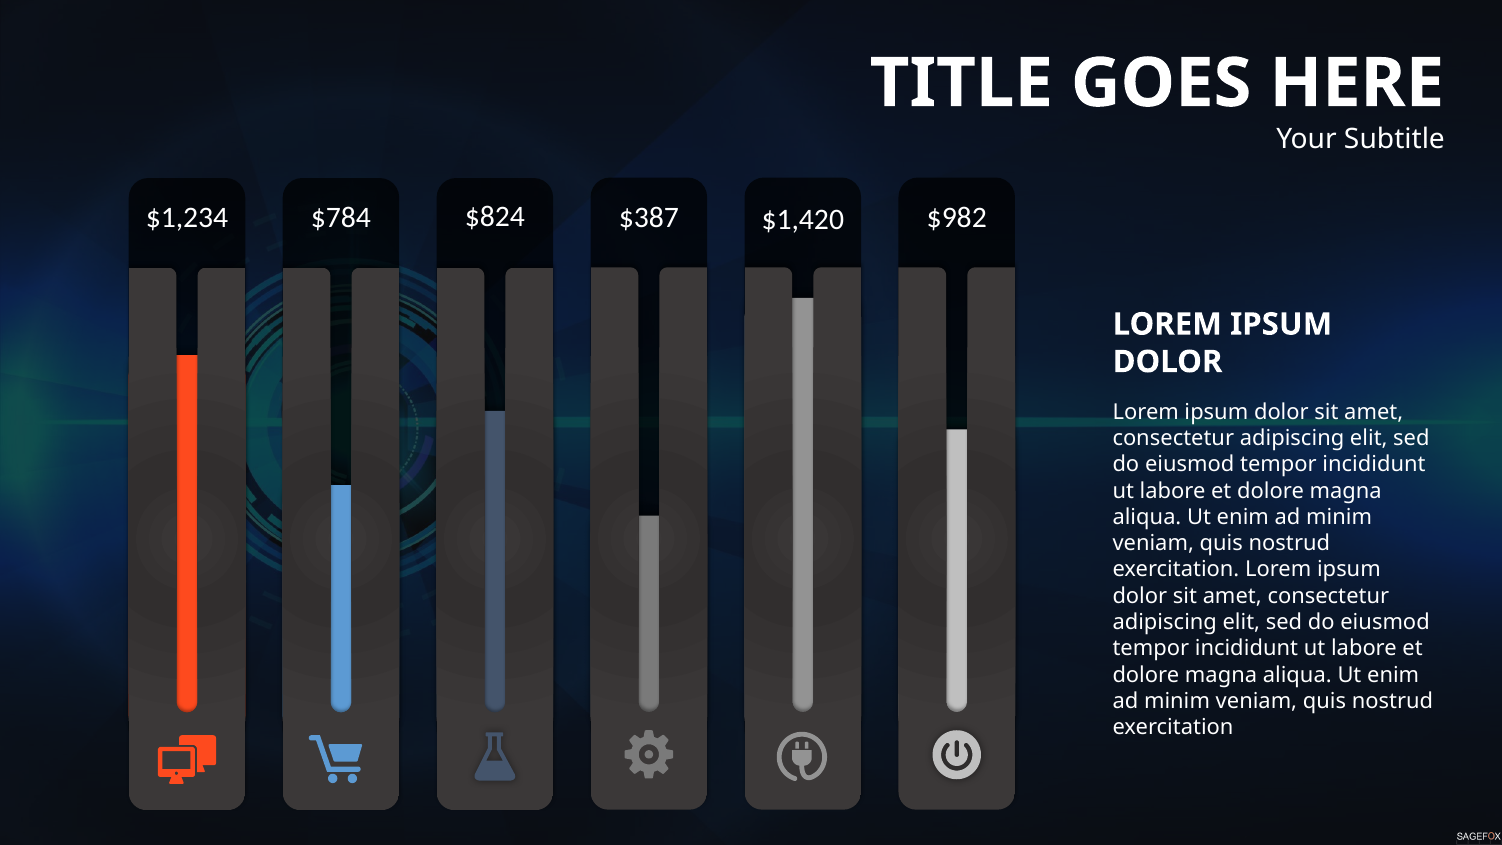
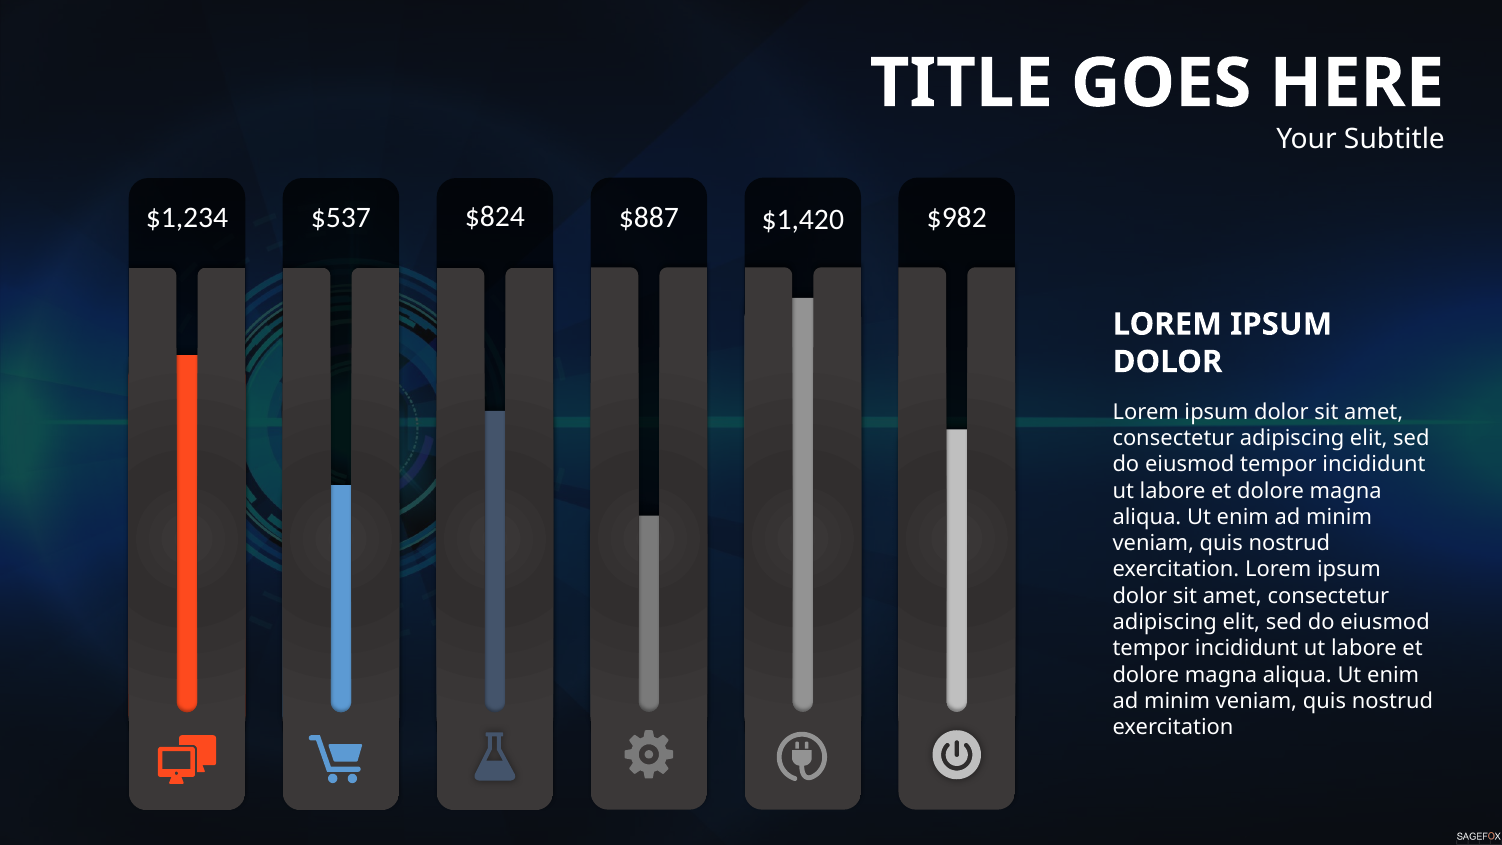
$784: $784 -> $537
$387: $387 -> $887
